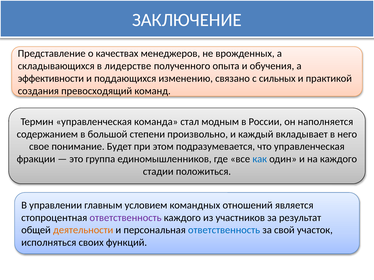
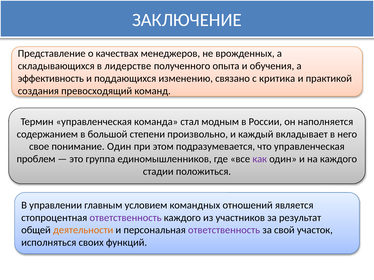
эффективности: эффективности -> эффективность
сильных: сильных -> критика
понимание Будет: Будет -> Один
фракции: фракции -> проблем
как colour: blue -> purple
ответственность at (224, 230) colour: blue -> purple
